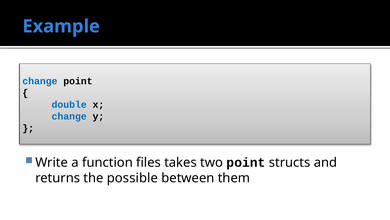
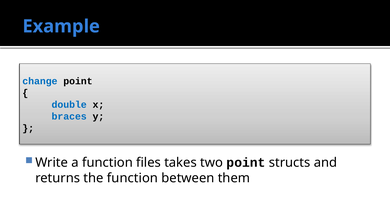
change at (69, 116): change -> braces
the possible: possible -> function
